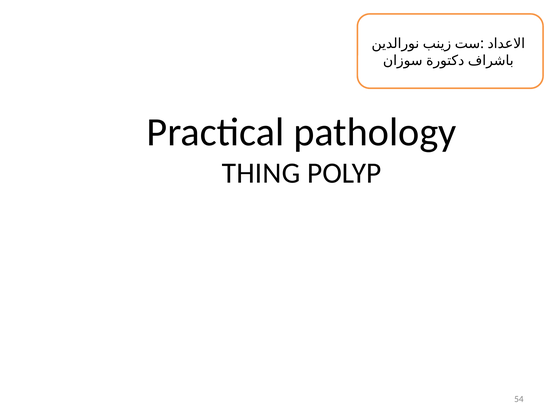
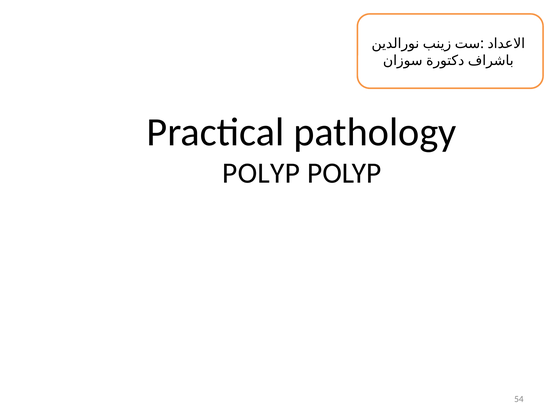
THING at (261, 173): THING -> POLYP
